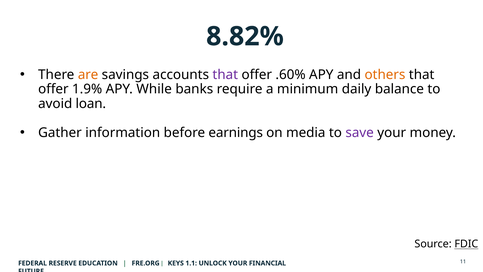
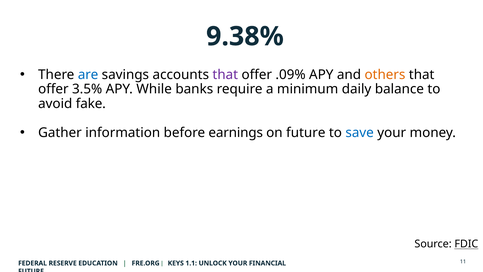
8.82%: 8.82% -> 9.38%
are colour: orange -> blue
.60%: .60% -> .09%
1.9%: 1.9% -> 3.5%
loan: loan -> fake
on media: media -> future
save colour: purple -> blue
